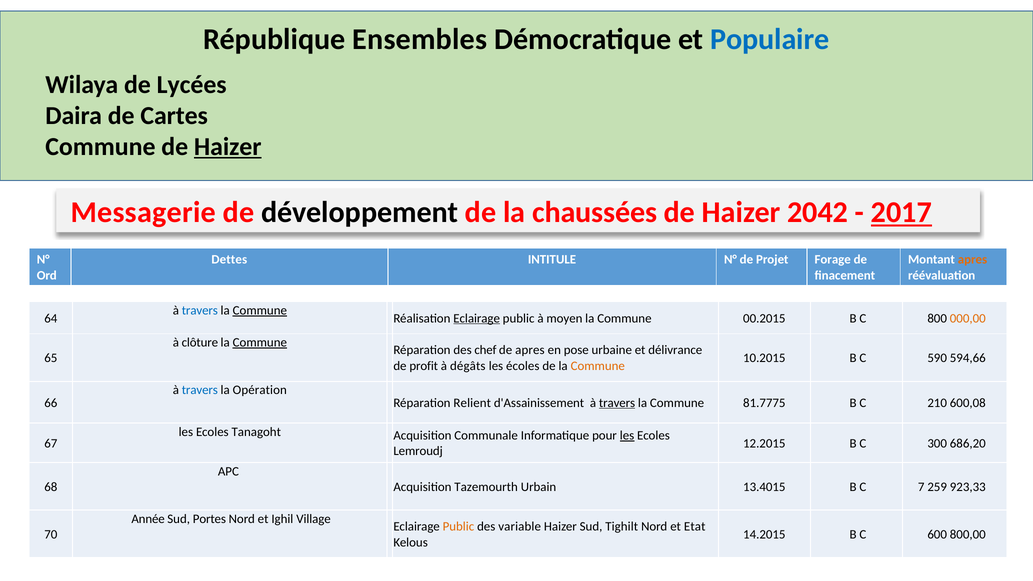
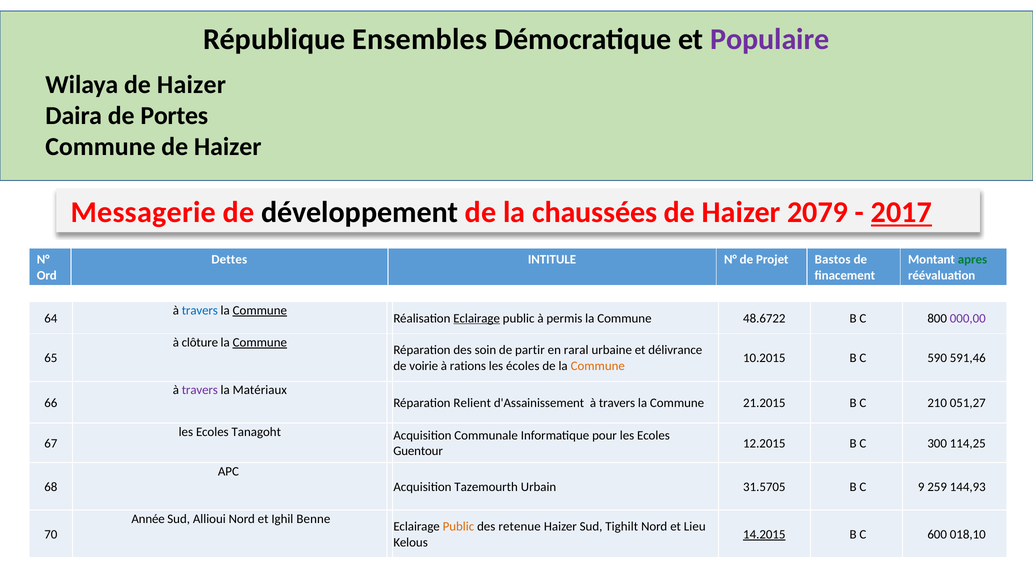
Populaire colour: blue -> purple
Wilaya de Lycées: Lycées -> Haizer
Cartes: Cartes -> Portes
Haizer at (228, 147) underline: present -> none
2042: 2042 -> 2079
Forage: Forage -> Bastos
apres at (972, 260) colour: orange -> green
moyen: moyen -> permis
00.2015: 00.2015 -> 48.6722
000,00 colour: orange -> purple
chef: chef -> soin
de apres: apres -> partir
pose: pose -> raral
594,66: 594,66 -> 591,46
profit: profit -> voirie
dégâts: dégâts -> rations
travers at (200, 390) colour: blue -> purple
Opération: Opération -> Matériaux
travers at (617, 403) underline: present -> none
81.7775: 81.7775 -> 21.2015
600,08: 600,08 -> 051,27
les at (627, 435) underline: present -> none
686,20: 686,20 -> 114,25
Lemroudj: Lemroudj -> Guentour
13.4015: 13.4015 -> 31.5705
7: 7 -> 9
923,33: 923,33 -> 144,93
Portes: Portes -> Allioui
Village: Village -> Benne
variable: variable -> retenue
Etat: Etat -> Lieu
14.2015 underline: none -> present
800,00: 800,00 -> 018,10
